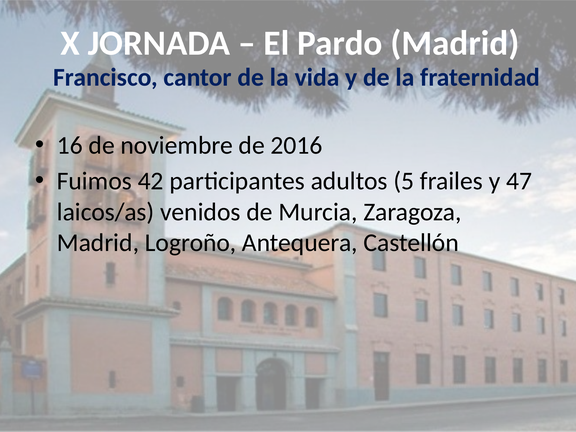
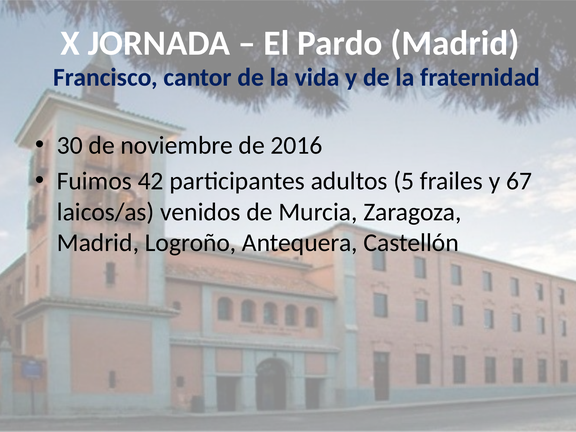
16: 16 -> 30
47: 47 -> 67
